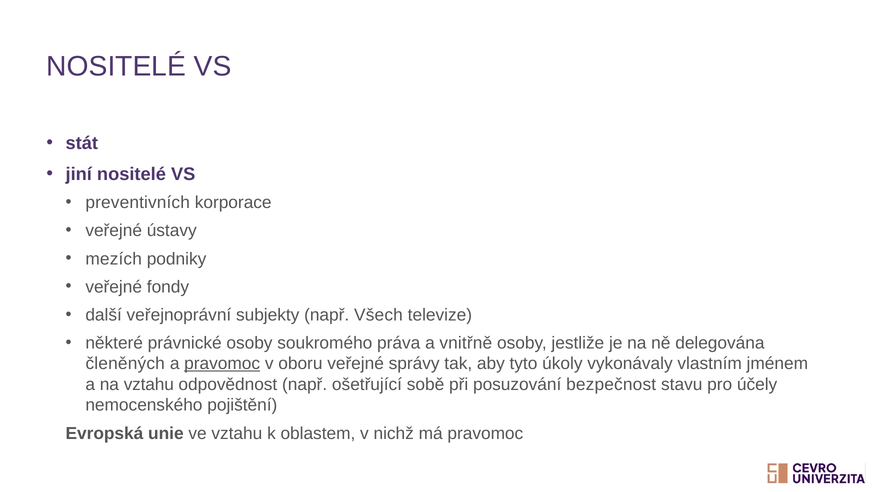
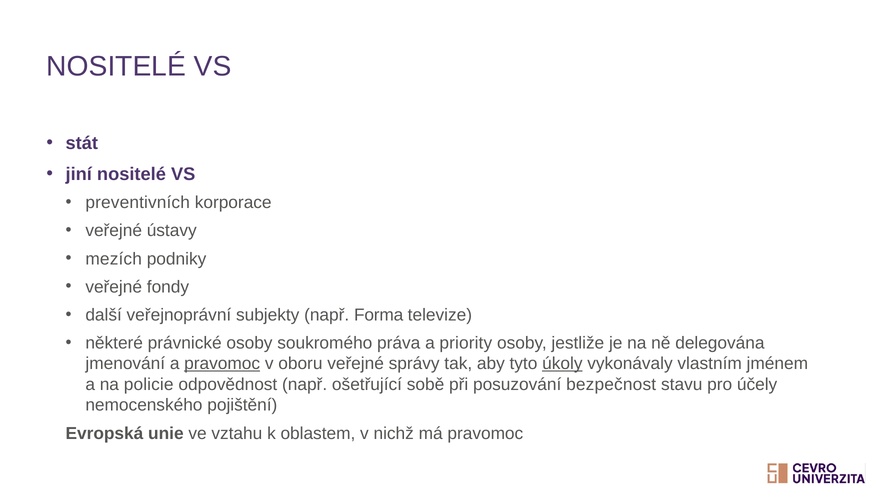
Všech: Všech -> Forma
vnitřně: vnitřně -> priority
členěných: členěných -> jmenování
úkoly underline: none -> present
na vztahu: vztahu -> policie
